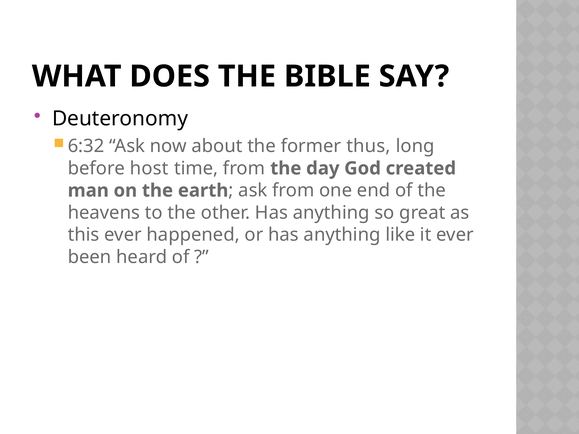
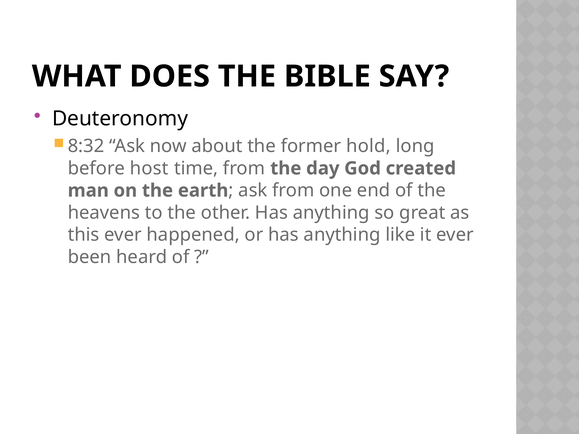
6:32: 6:32 -> 8:32
thus: thus -> hold
